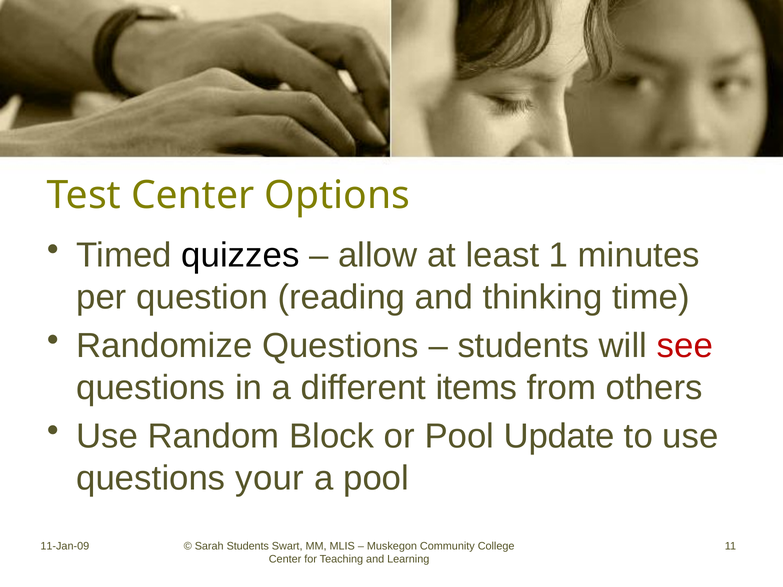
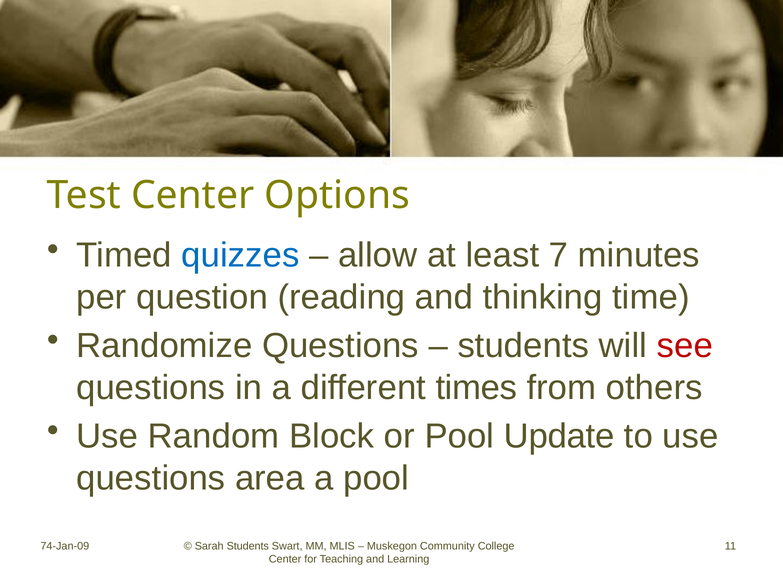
quizzes colour: black -> blue
1: 1 -> 7
items: items -> times
your: your -> area
11-Jan-09: 11-Jan-09 -> 74-Jan-09
